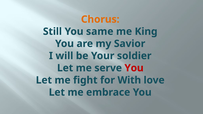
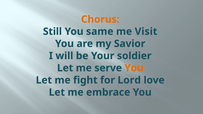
King: King -> Visit
You at (134, 68) colour: red -> orange
With: With -> Lord
